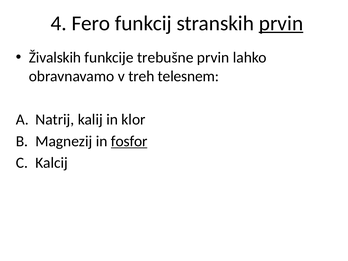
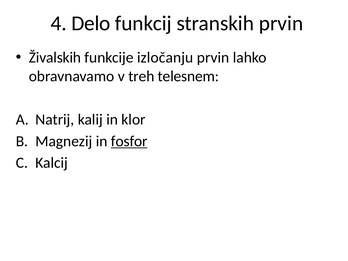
Fero: Fero -> Delo
prvin at (281, 23) underline: present -> none
trebušne: trebušne -> izločanju
